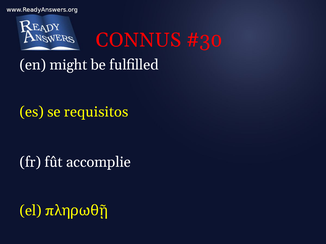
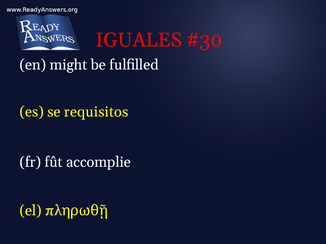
CONNUS: CONNUS -> IGUALES
